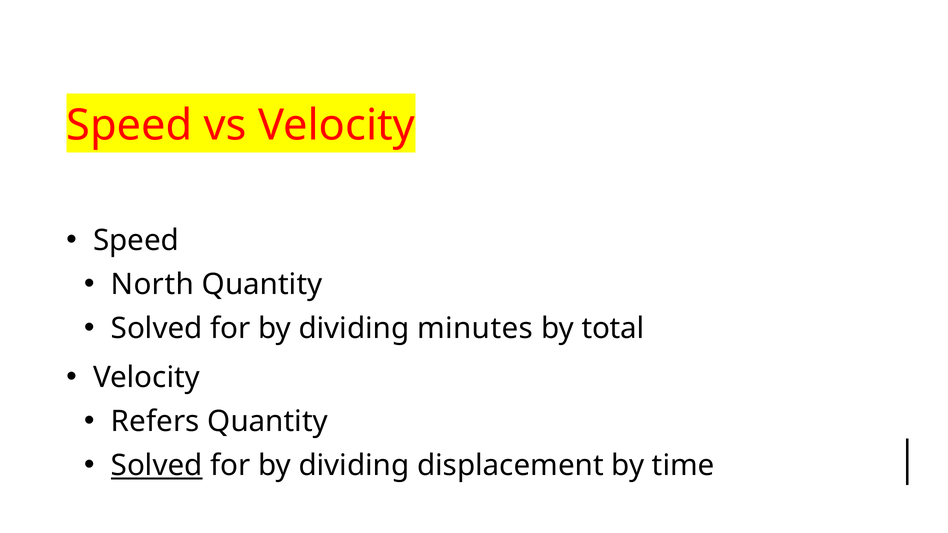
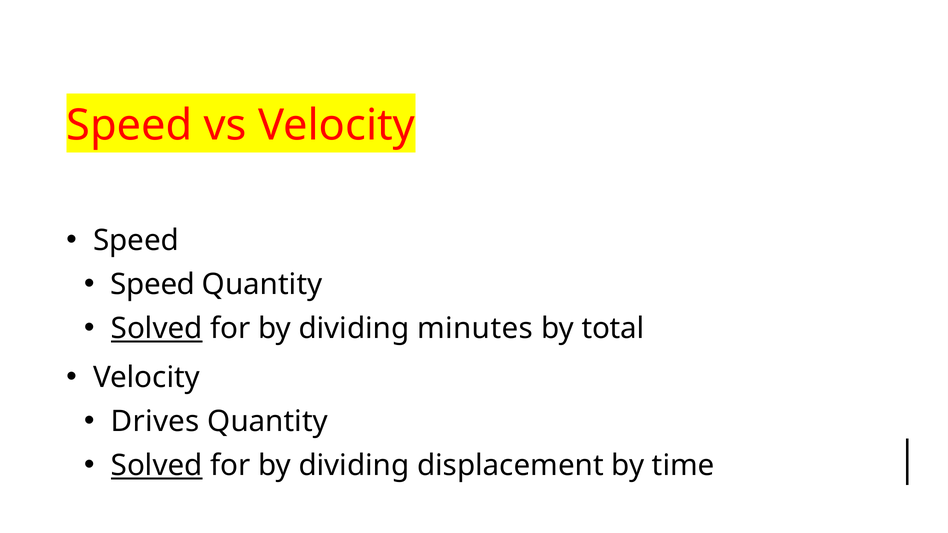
North at (152, 285): North -> Speed
Solved at (157, 329) underline: none -> present
Refers: Refers -> Drives
